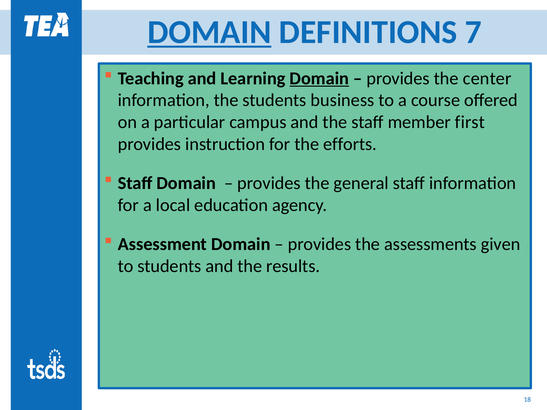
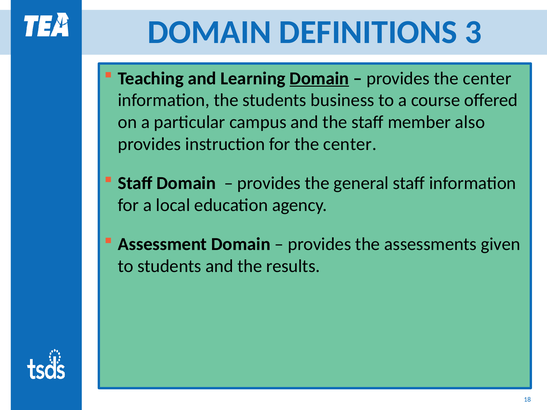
DOMAIN at (209, 32) underline: present -> none
7: 7 -> 3
first: first -> also
for the efforts: efforts -> center
